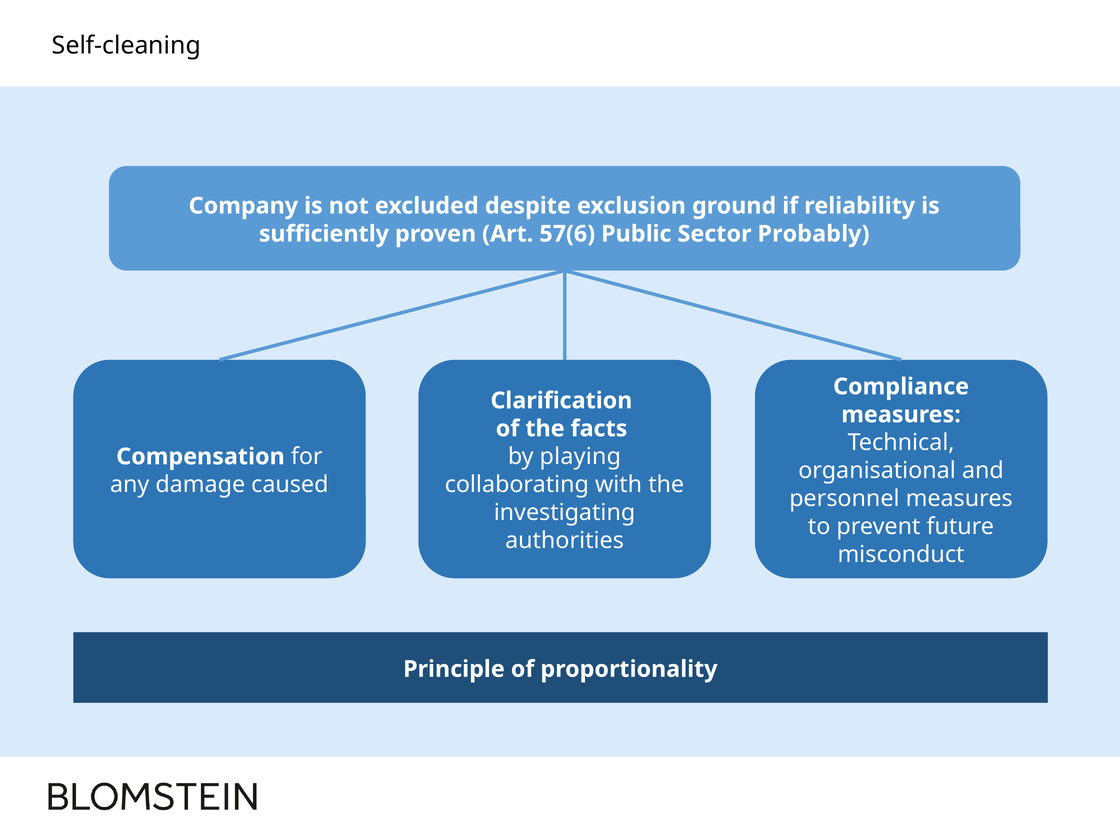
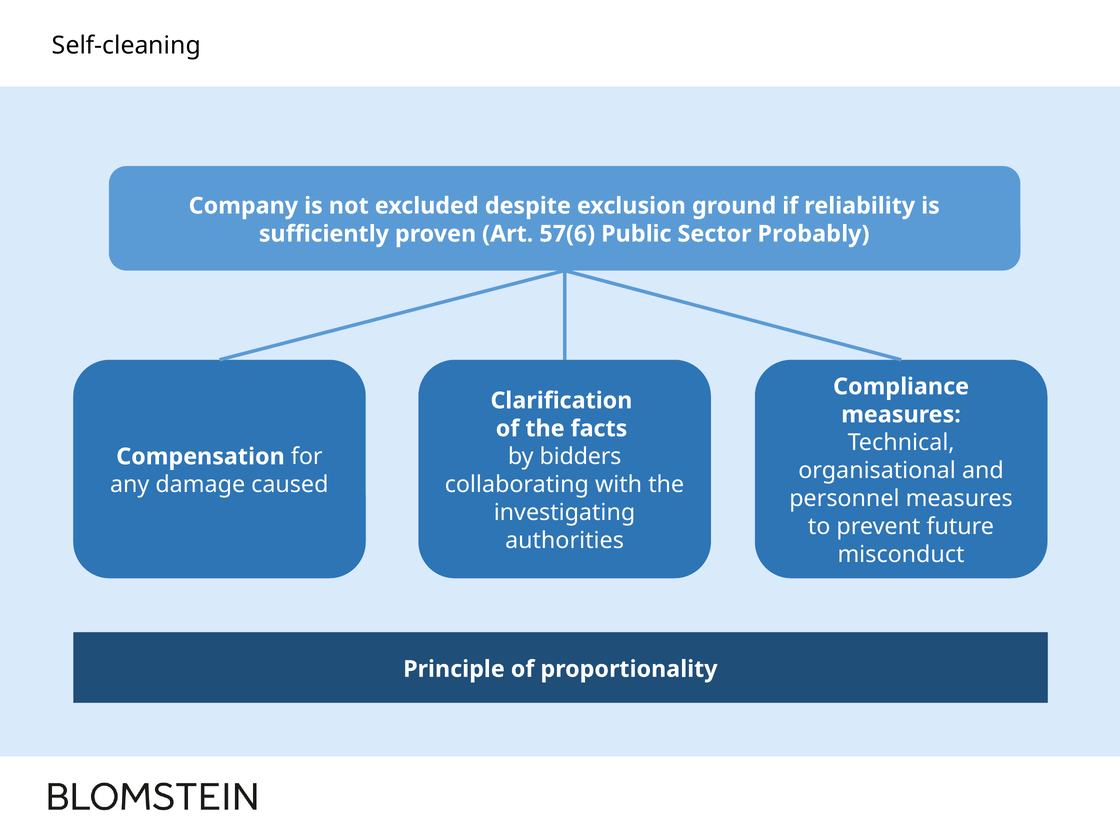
playing: playing -> bidders
